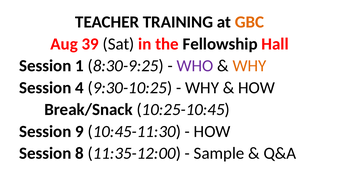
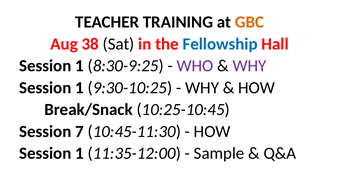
39: 39 -> 38
Fellowship colour: black -> blue
WHY at (249, 66) colour: orange -> purple
4 at (79, 88): 4 -> 1
9: 9 -> 7
8 at (79, 153): 8 -> 1
